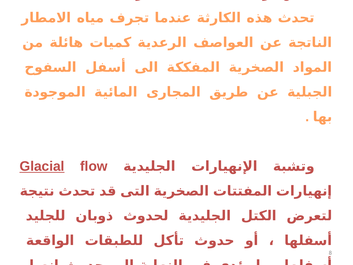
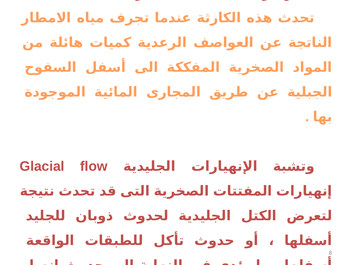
Glacial underline: present -> none
